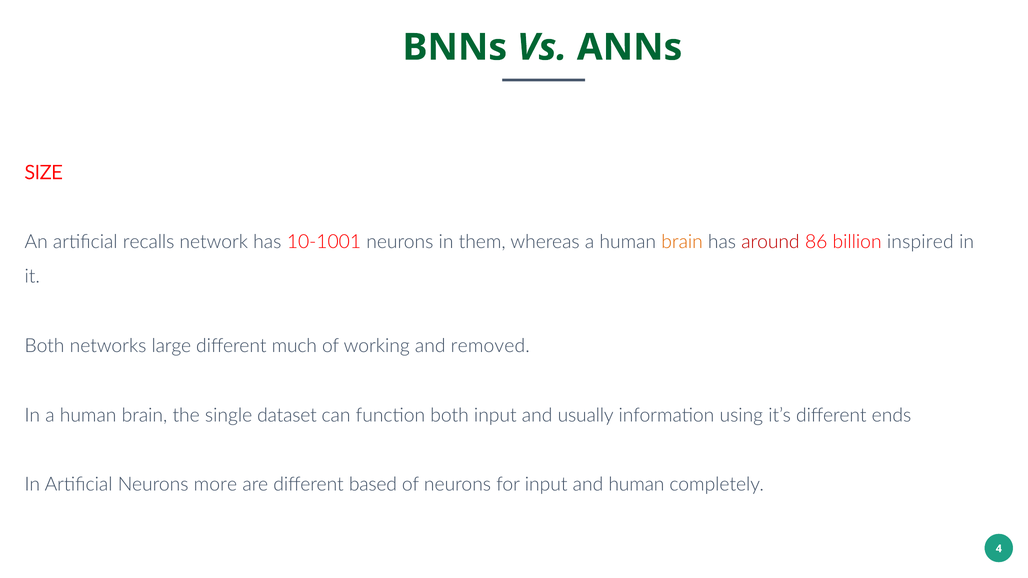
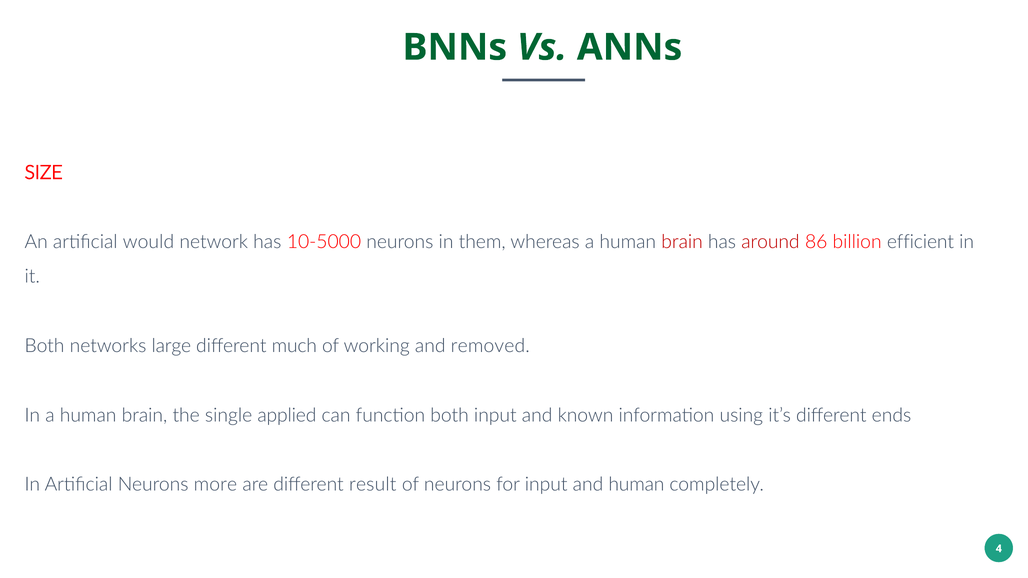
recalls: recalls -> would
10-1001: 10-1001 -> 10-5000
brain at (682, 242) colour: orange -> red
inspired: inspired -> efficient
dataset: dataset -> applied
usually: usually -> known
based: based -> result
